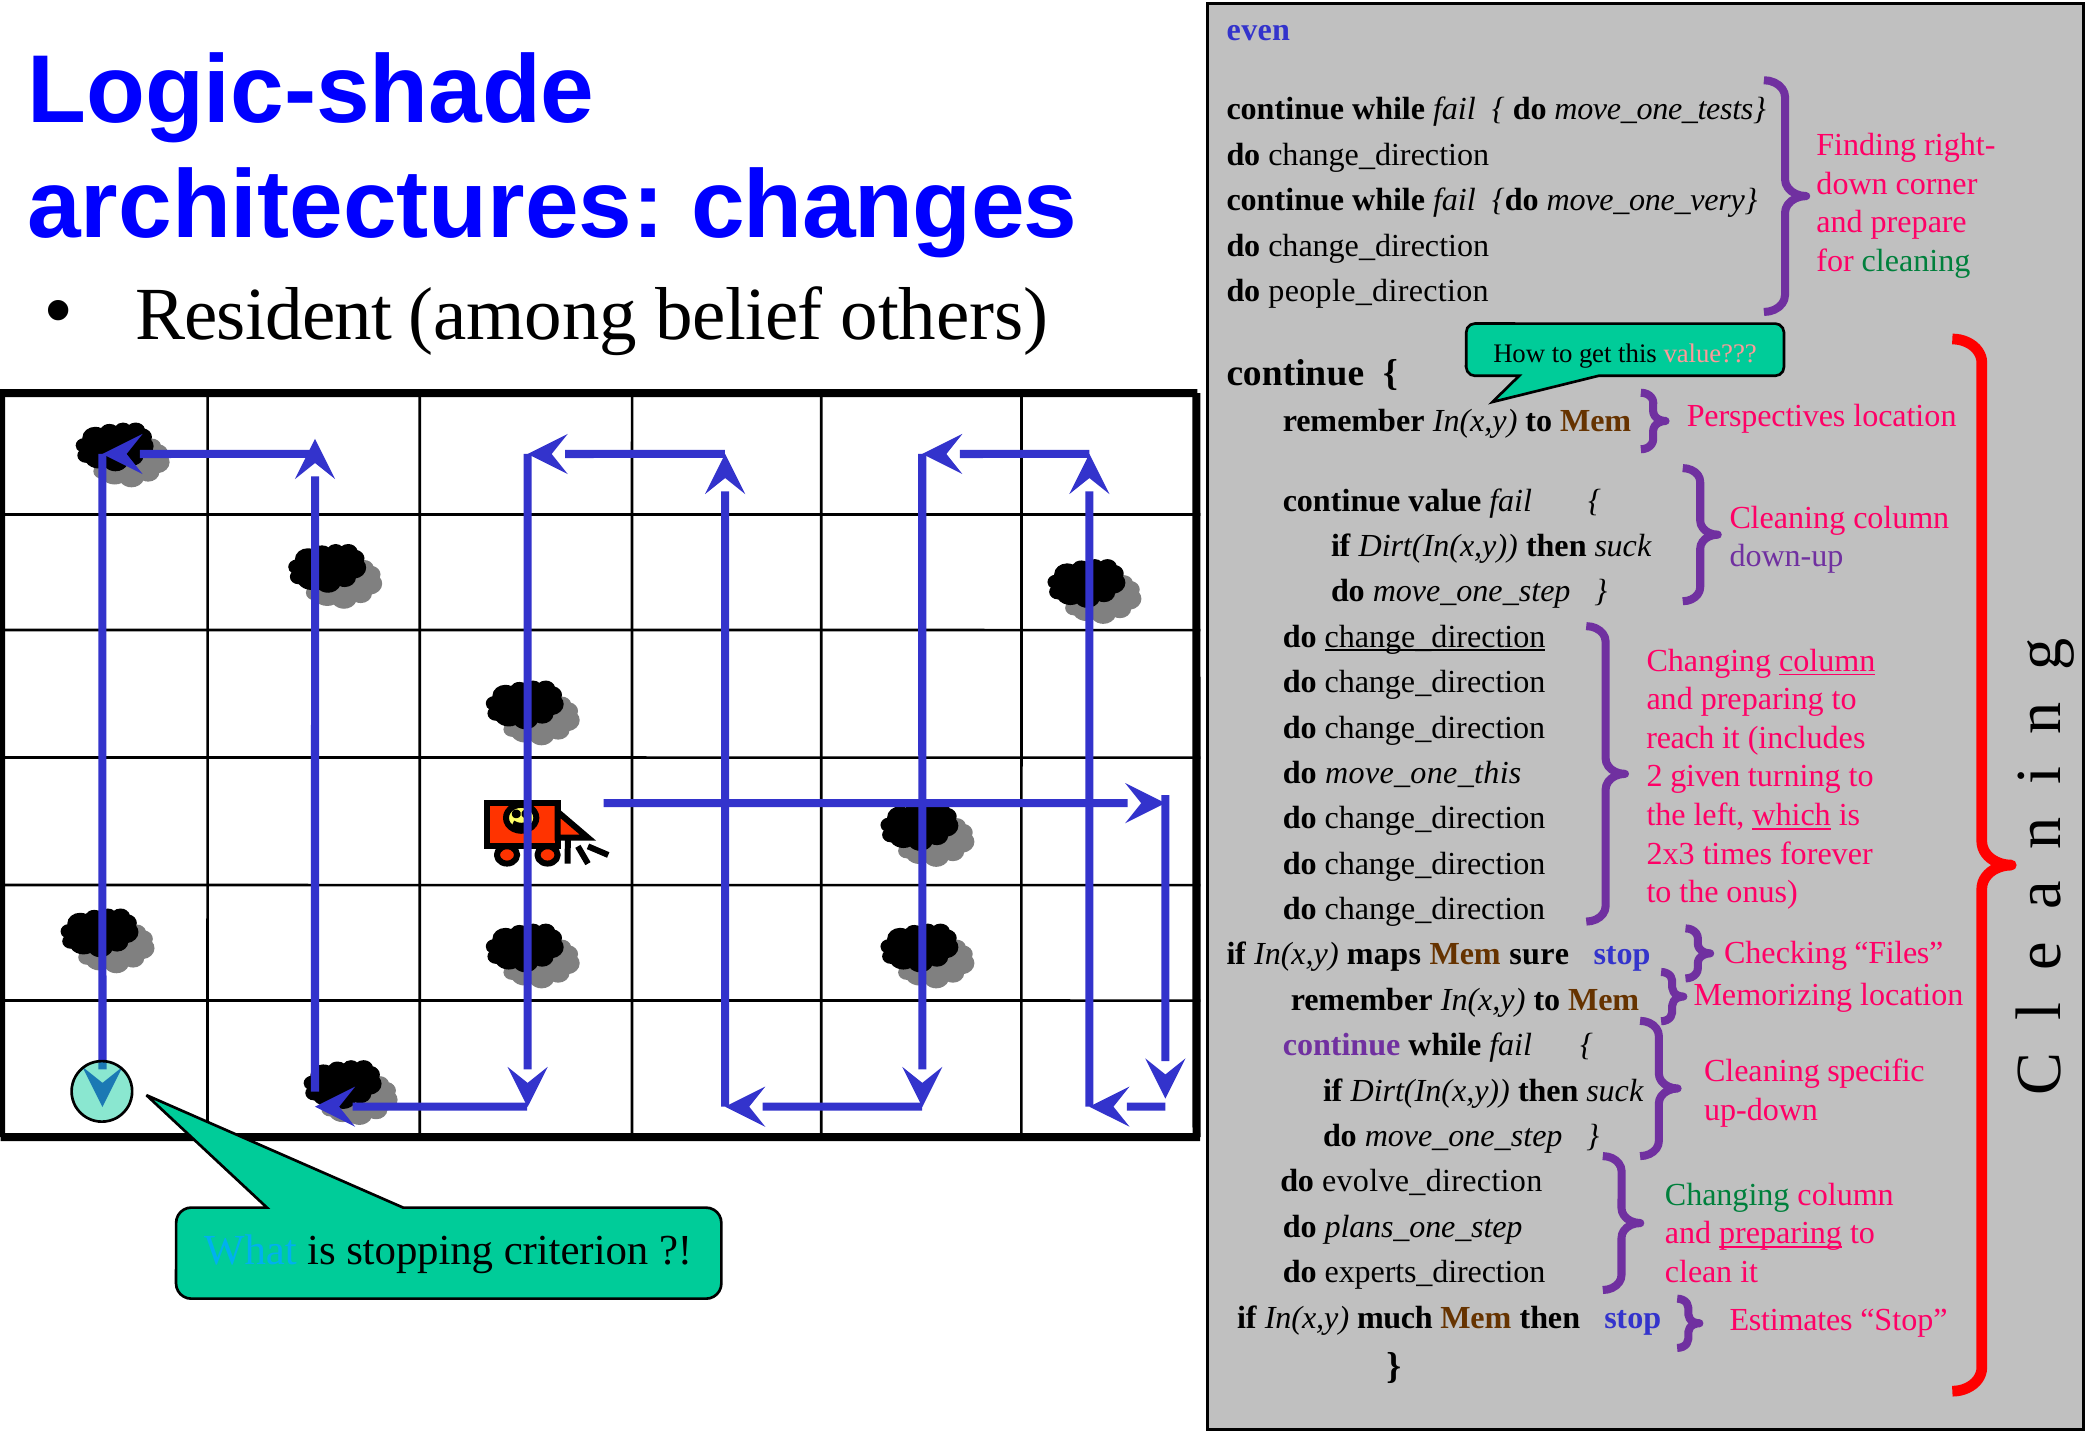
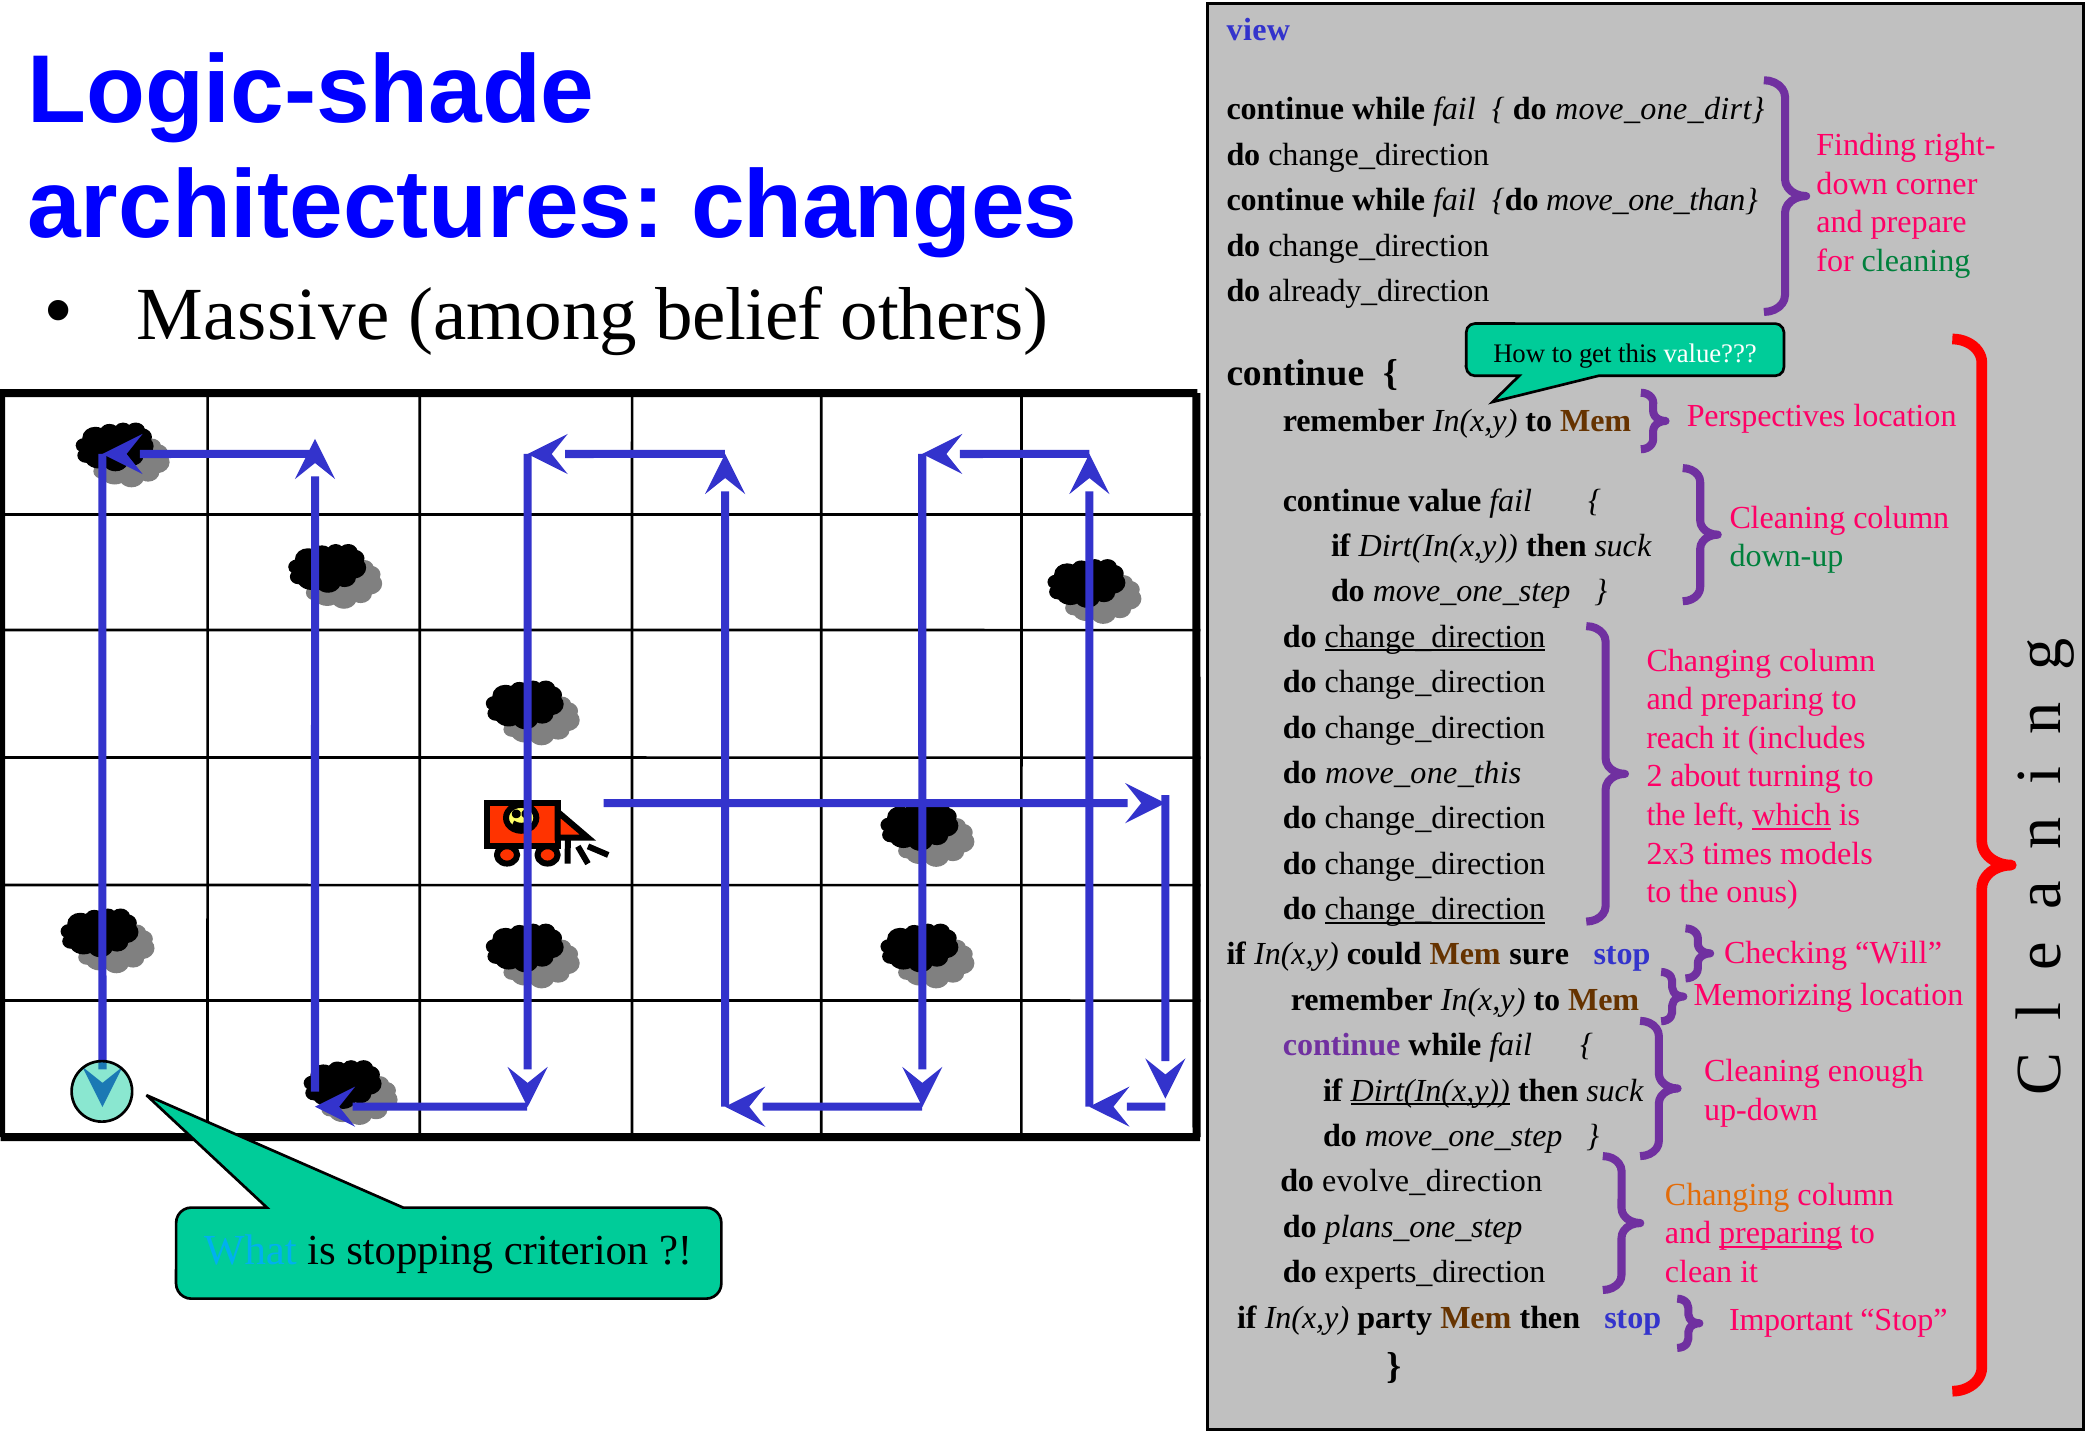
even: even -> view
move_one_tests: move_one_tests -> move_one_dirt
move_one_very: move_one_very -> move_one_than
Resident: Resident -> Massive
people_direction: people_direction -> already_direction
value at (1710, 354) colour: pink -> white
down-up colour: purple -> green
column at (1827, 661) underline: present -> none
given: given -> about
forever: forever -> models
change_direction at (1435, 909) underline: none -> present
Files: Files -> Will
maps: maps -> could
specific: specific -> enough
Dirt(In(x,y at (1430, 1091) underline: none -> present
Changing at (1727, 1195) colour: green -> orange
much: much -> party
Estimates: Estimates -> Important
